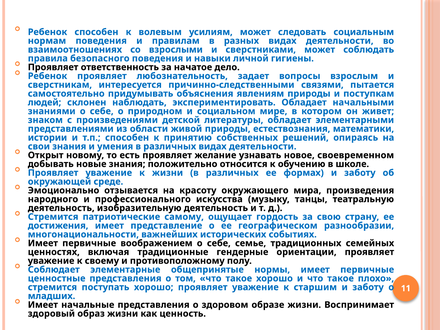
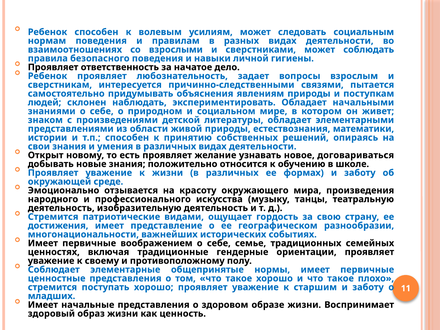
своевременном: своевременном -> договариваться
самому: самому -> видами
